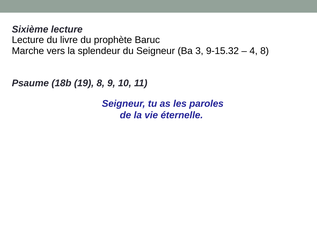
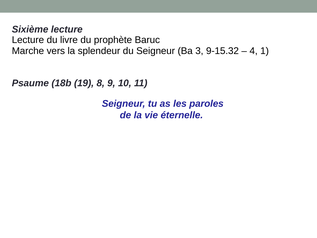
4 8: 8 -> 1
